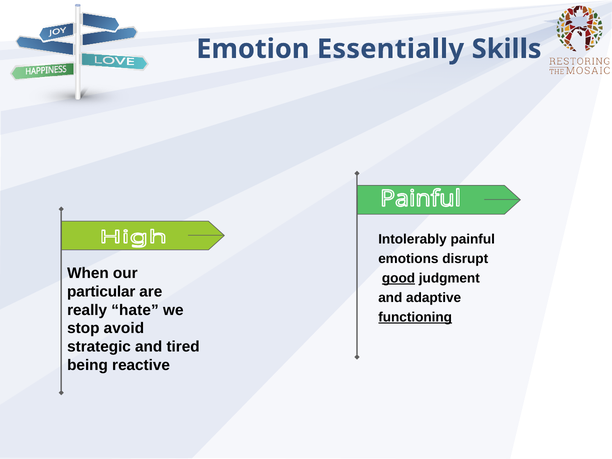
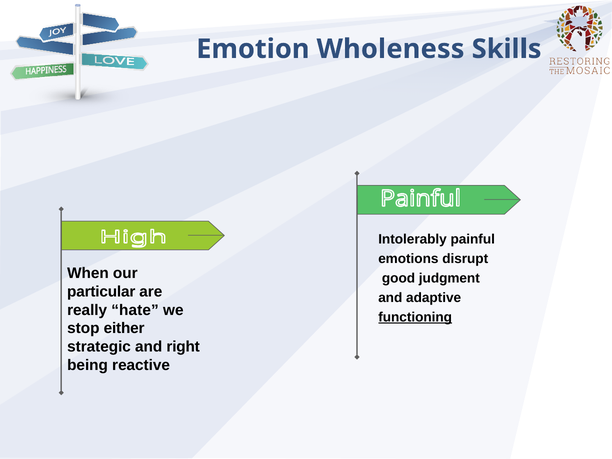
Essentially: Essentially -> Wholeness
good underline: present -> none
avoid: avoid -> either
tired: tired -> right
